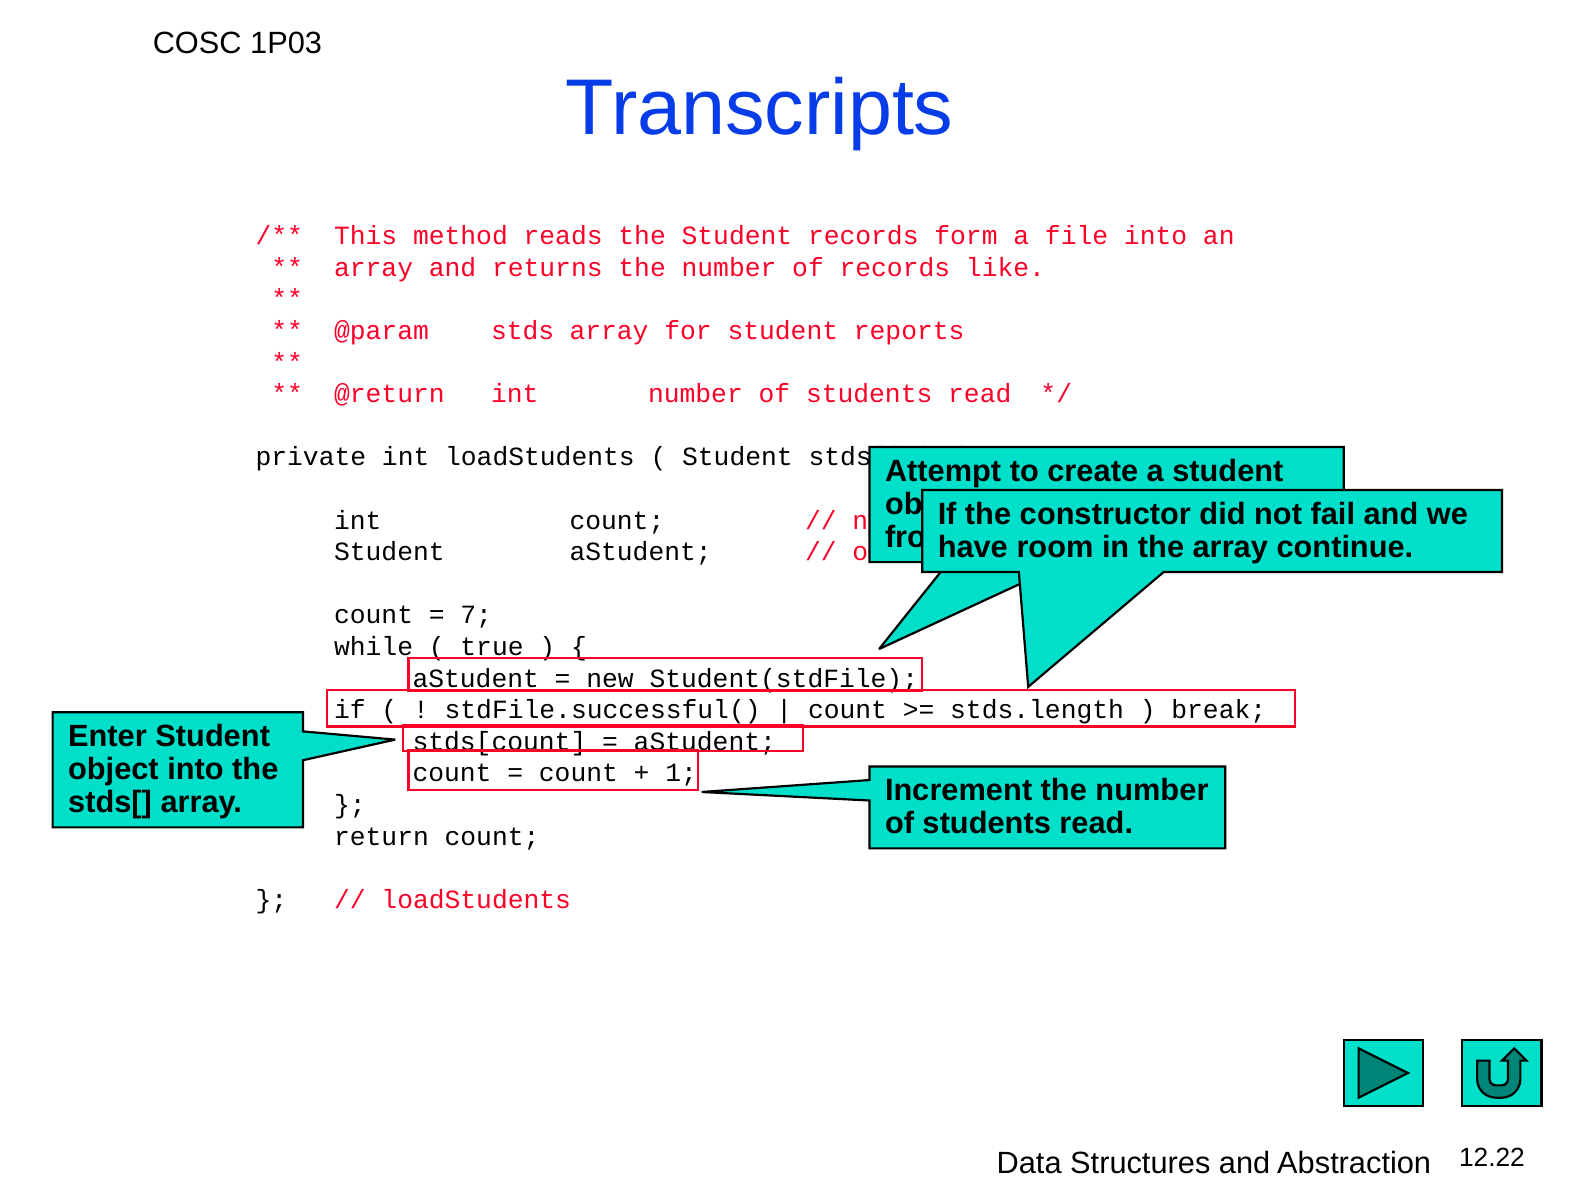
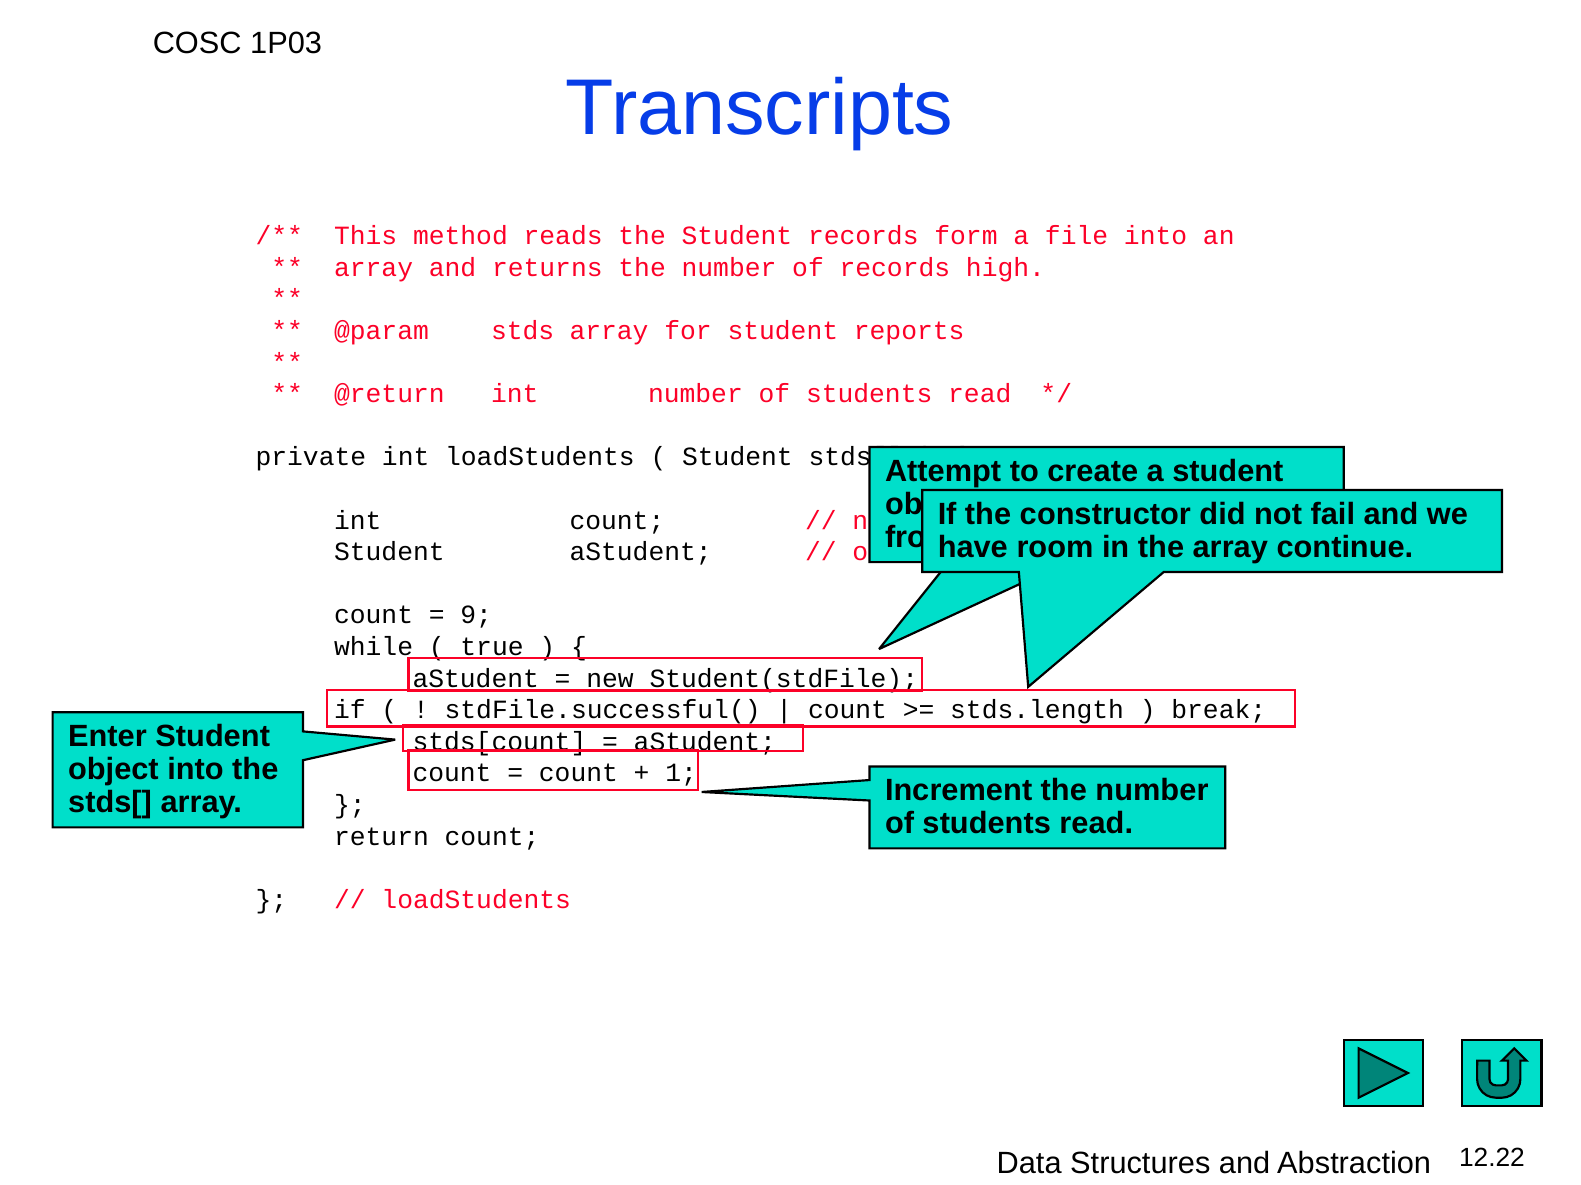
like: like -> high
7: 7 -> 9
